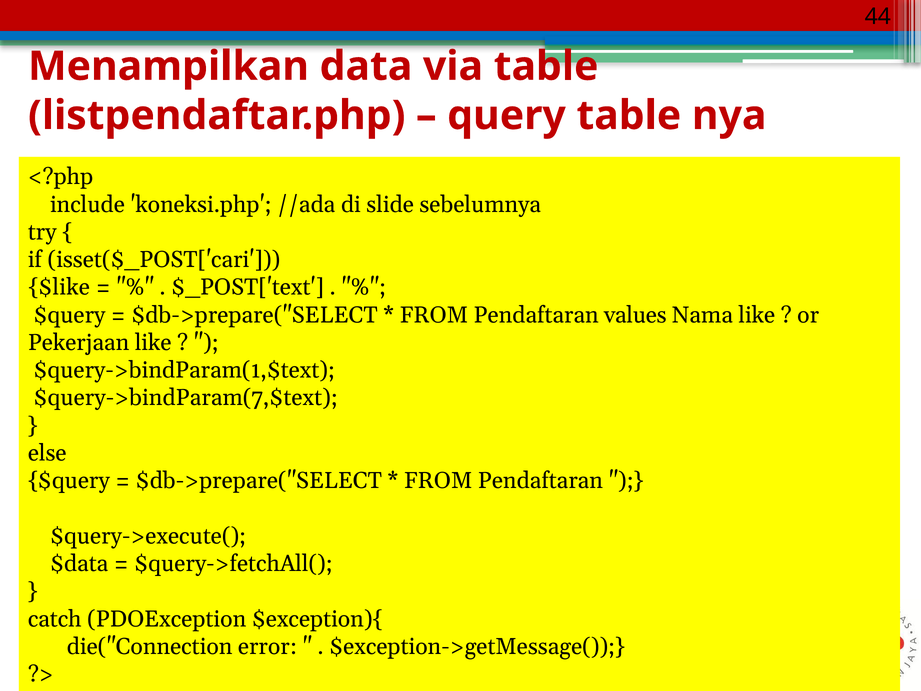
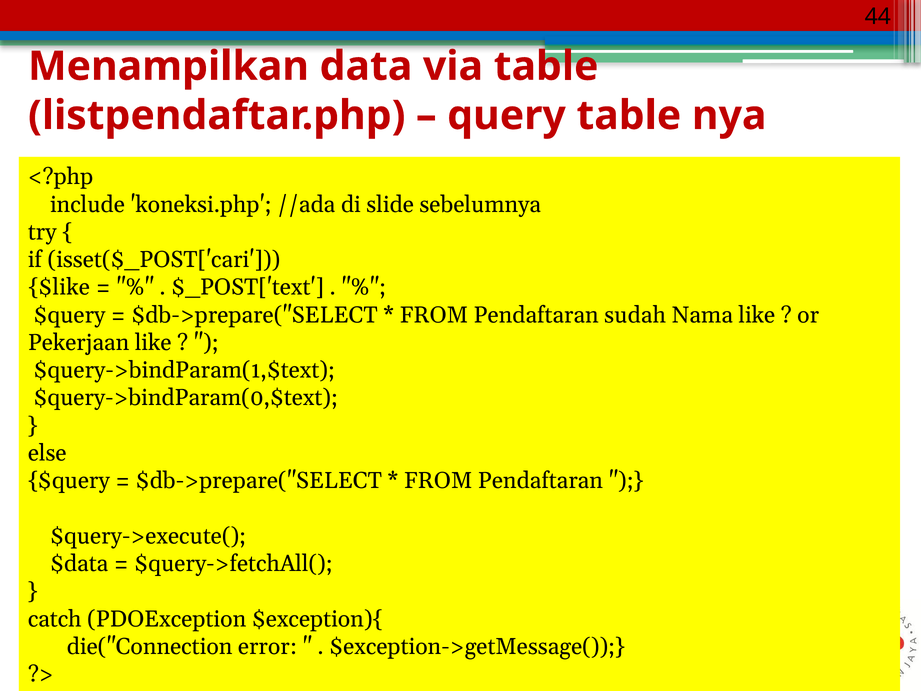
values: values -> sudah
$query->bindParam(7,$text: $query->bindParam(7,$text -> $query->bindParam(0,$text
